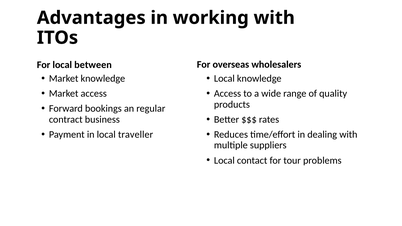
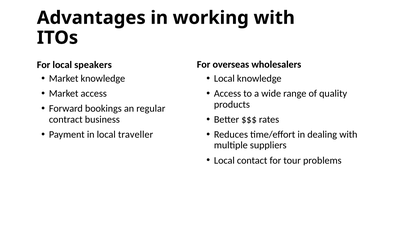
between: between -> speakers
